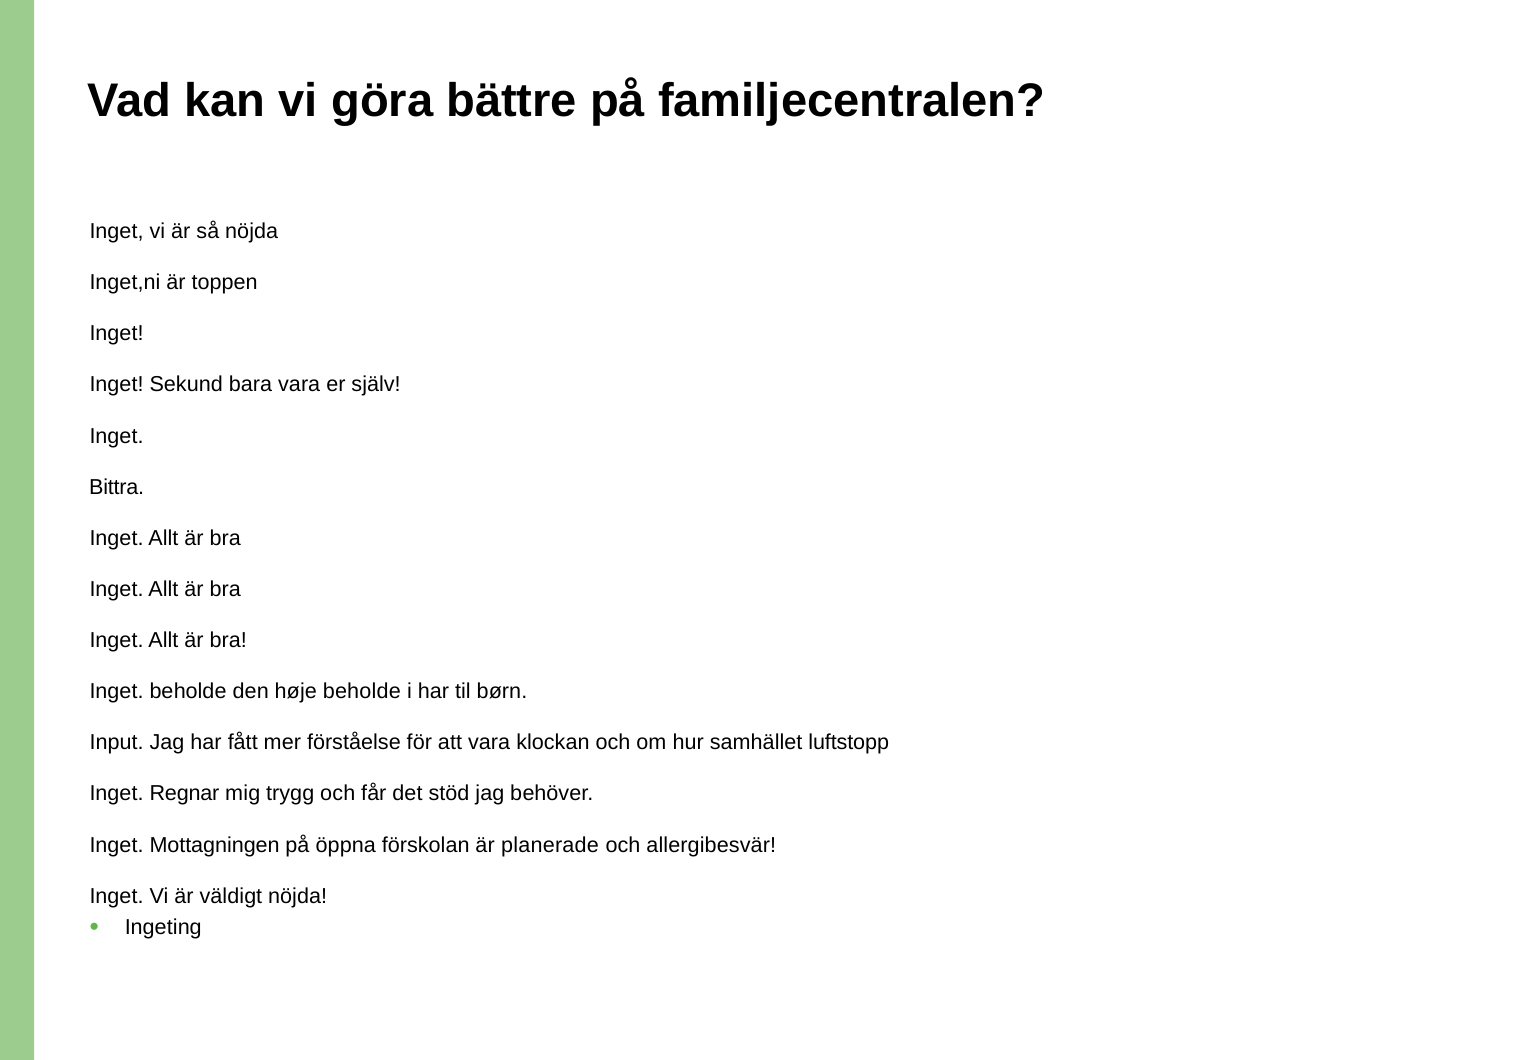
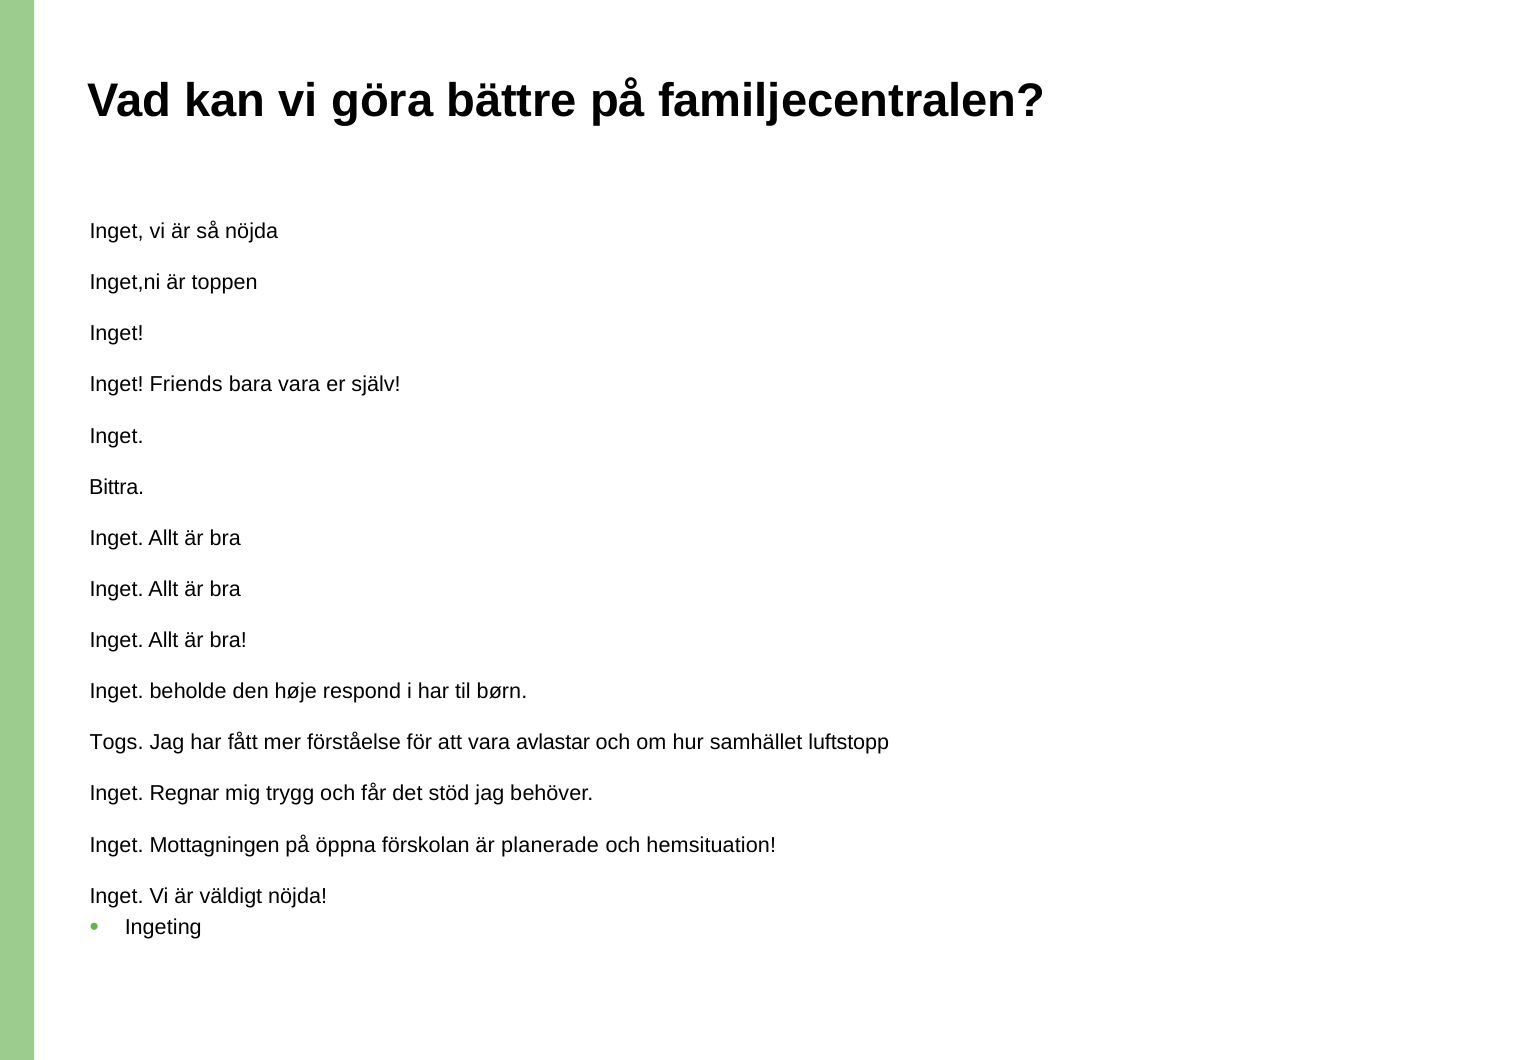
Sekund: Sekund -> Friends
høje beholde: beholde -> respond
Input: Input -> Togs
klockan: klockan -> avlastar
allergibesvär: allergibesvär -> hemsituation
